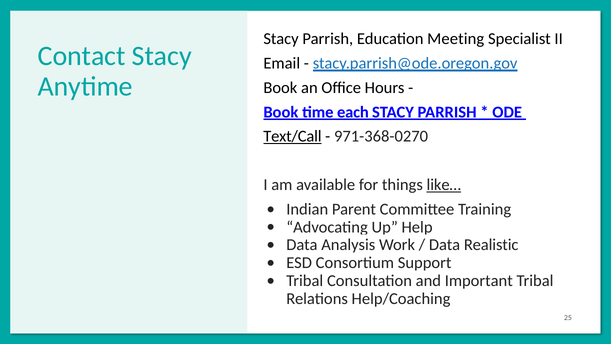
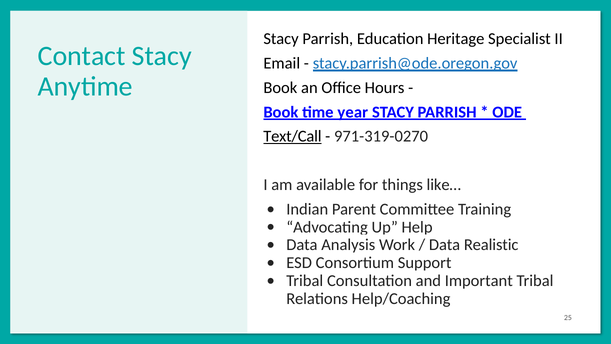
Meeting: Meeting -> Heritage
each: each -> year
971-368-0270: 971-368-0270 -> 971-319-0270
like… underline: present -> none
